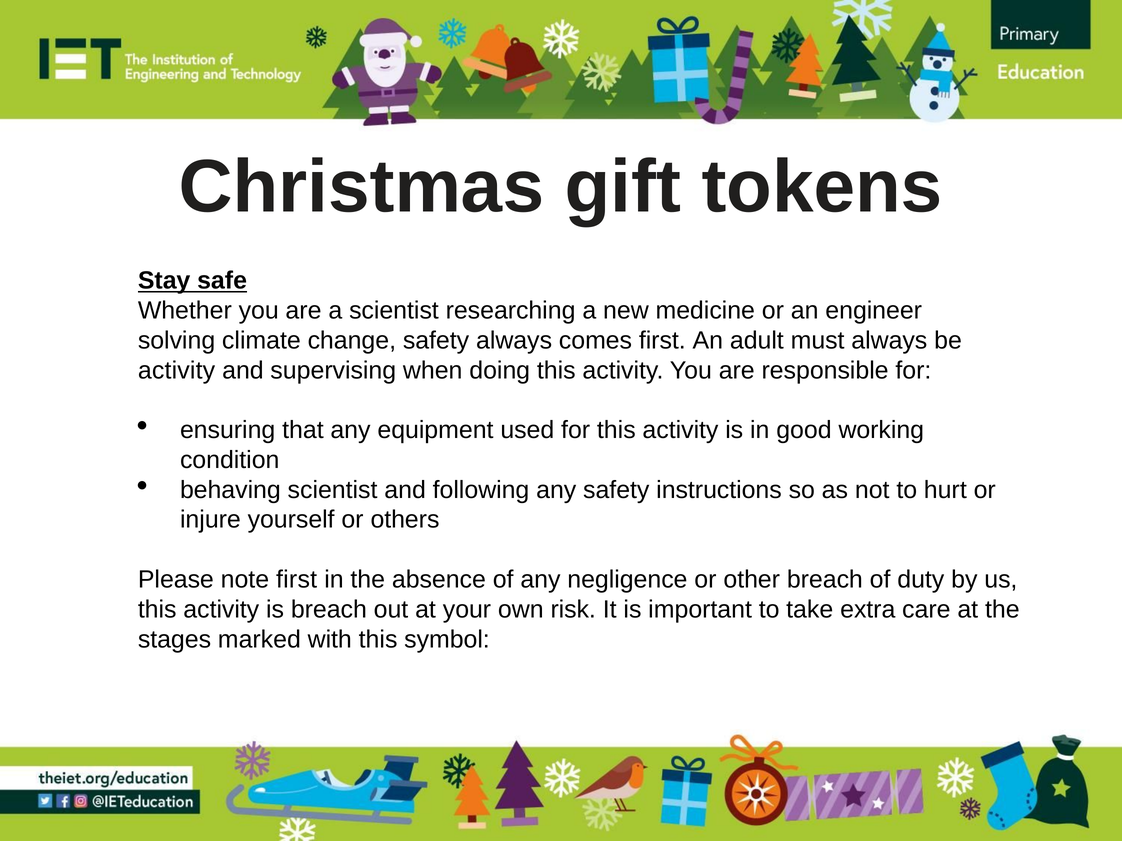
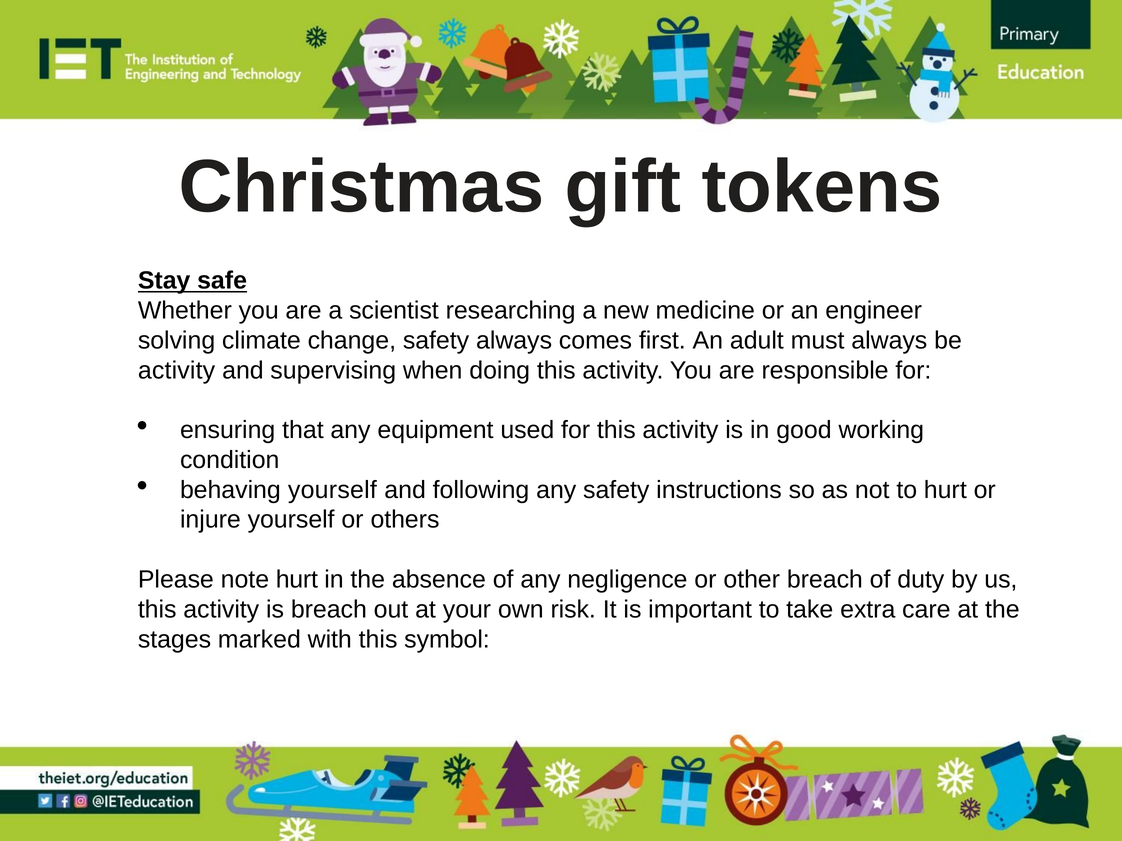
behaving scientist: scientist -> yourself
note first: first -> hurt
